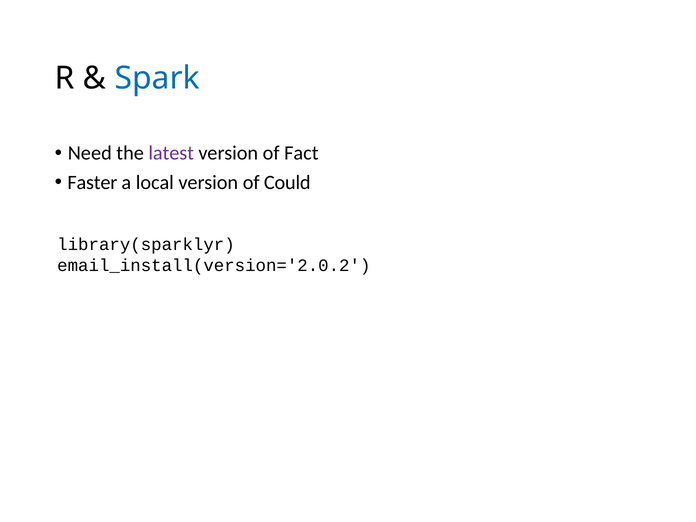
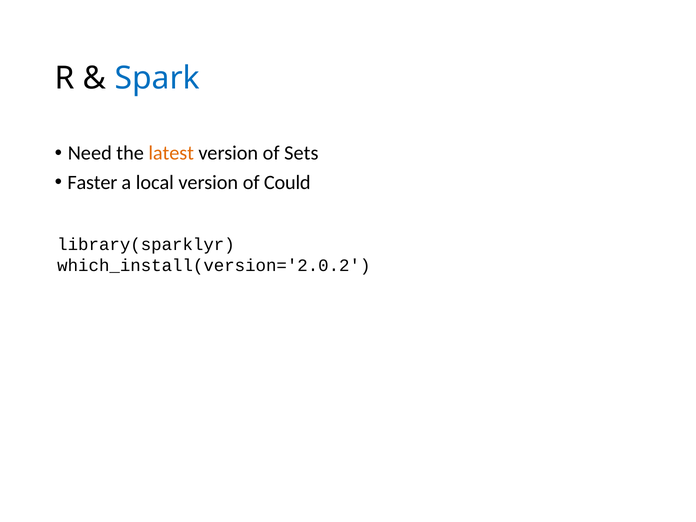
latest colour: purple -> orange
Fact: Fact -> Sets
email_install(version='2.0.2: email_install(version='2.0.2 -> which_install(version='2.0.2
